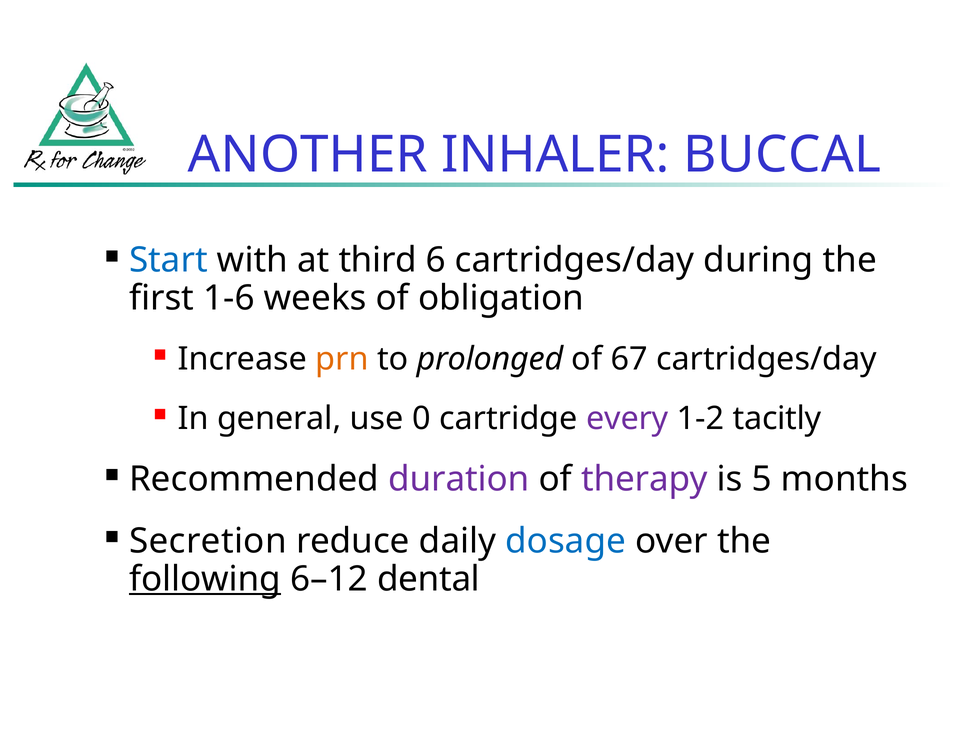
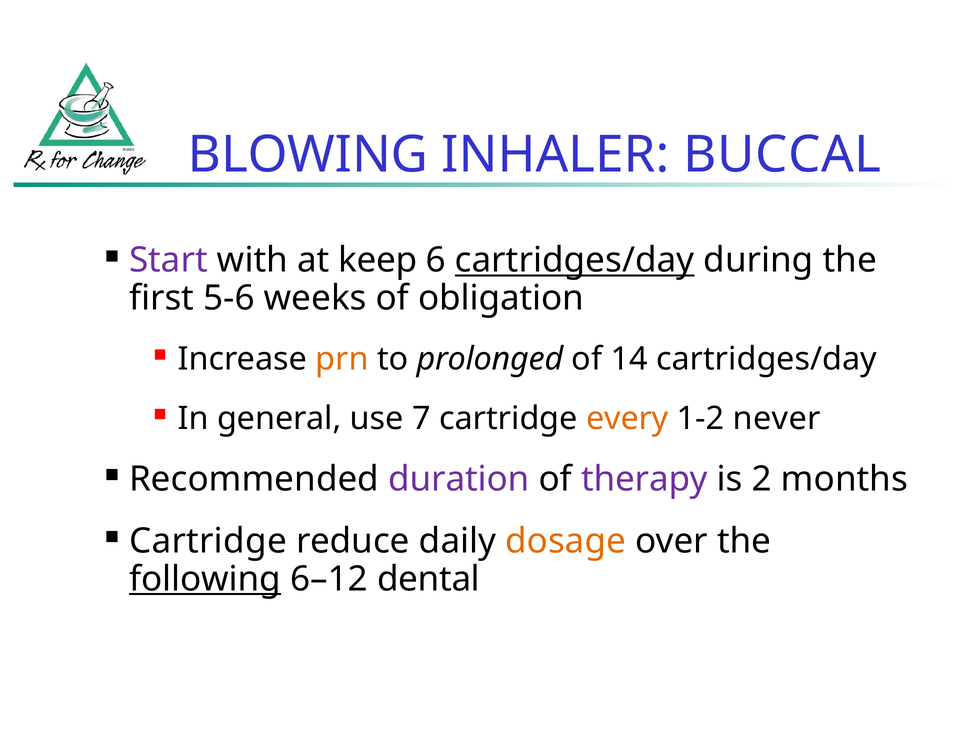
ANOTHER: ANOTHER -> BLOWING
Start colour: blue -> purple
third: third -> keep
cartridges/day at (575, 260) underline: none -> present
1-6: 1-6 -> 5-6
67: 67 -> 14
0: 0 -> 7
every colour: purple -> orange
tacitly: tacitly -> never
5: 5 -> 2
Secretion at (208, 541): Secretion -> Cartridge
dosage colour: blue -> orange
